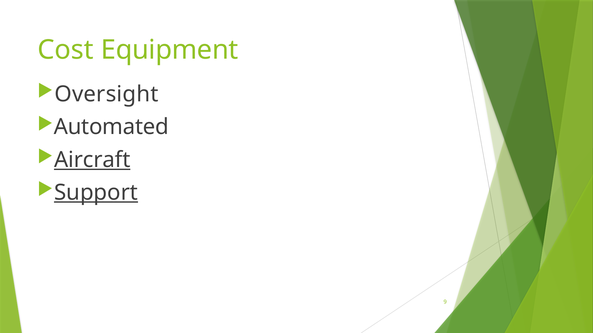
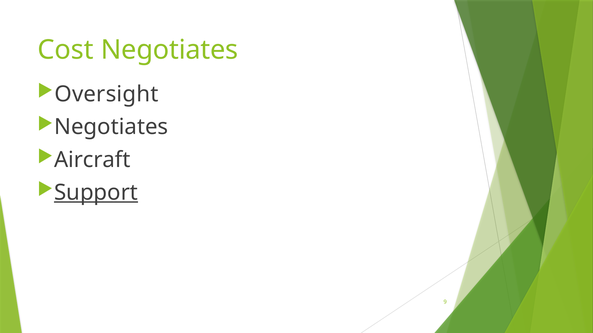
Cost Equipment: Equipment -> Negotiates
Automated at (111, 127): Automated -> Negotiates
Aircraft underline: present -> none
